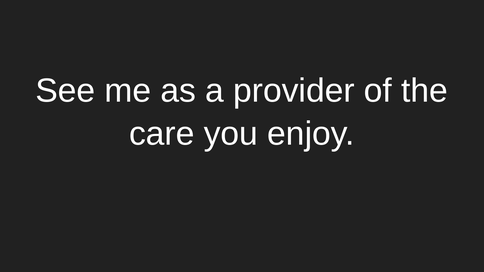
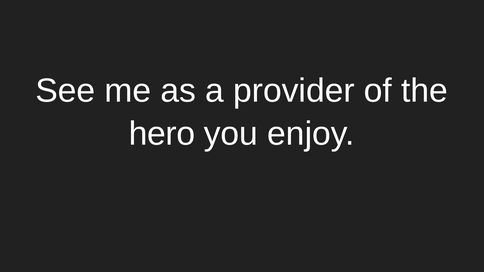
care: care -> hero
